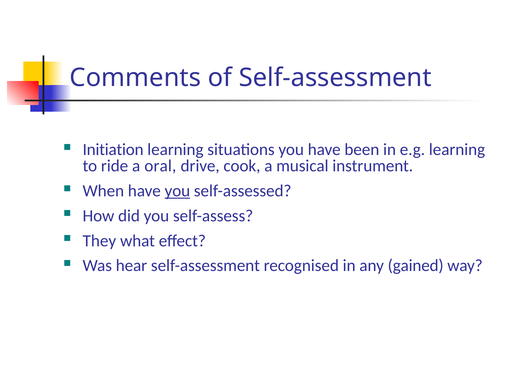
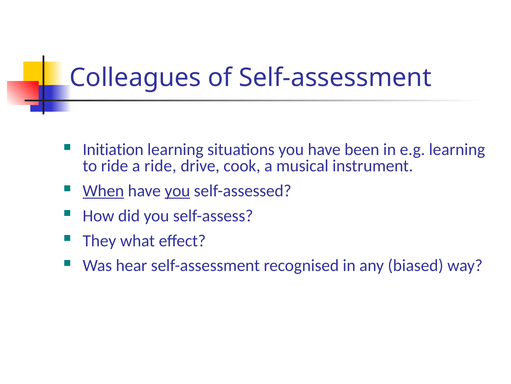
Comments: Comments -> Colleagues
a oral: oral -> ride
When underline: none -> present
gained: gained -> biased
